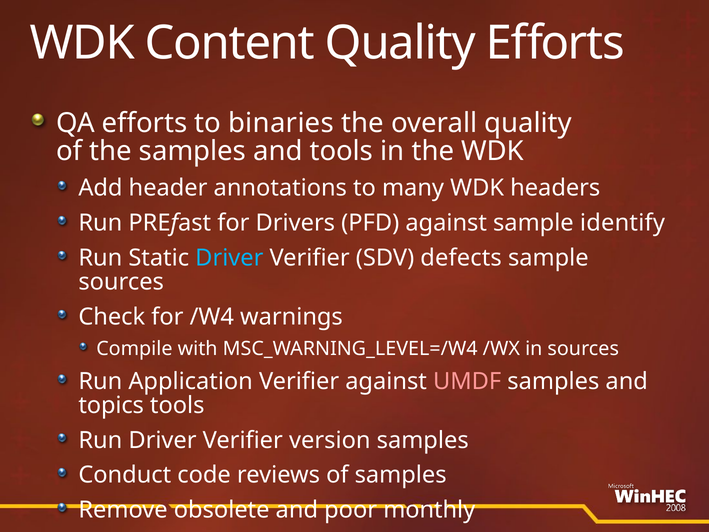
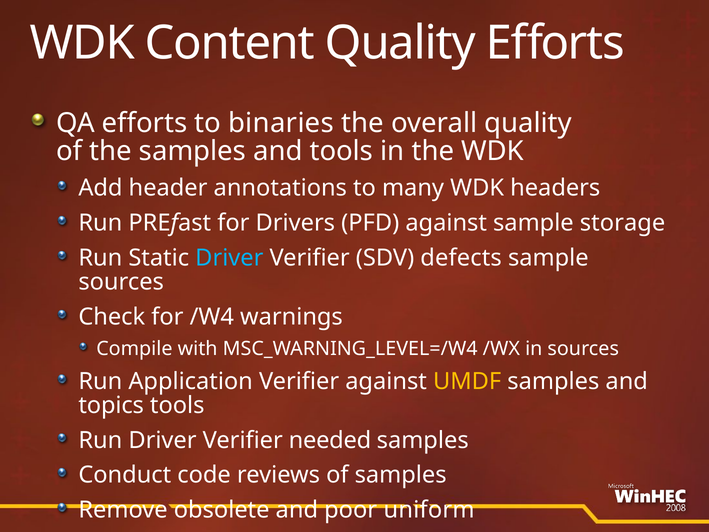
identify: identify -> storage
UMDF colour: pink -> yellow
version: version -> needed
monthly: monthly -> uniform
